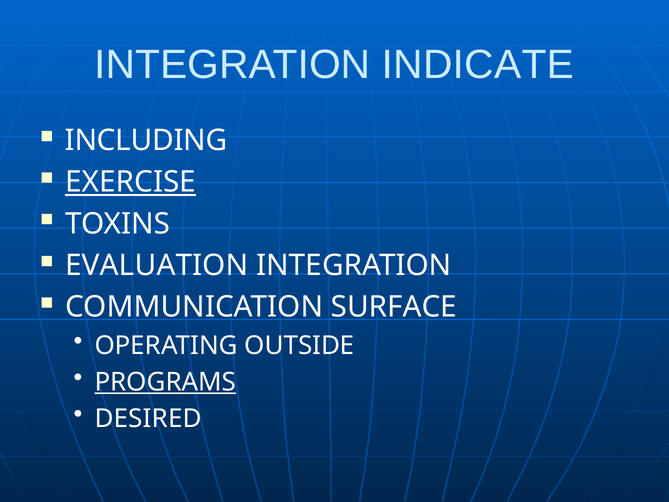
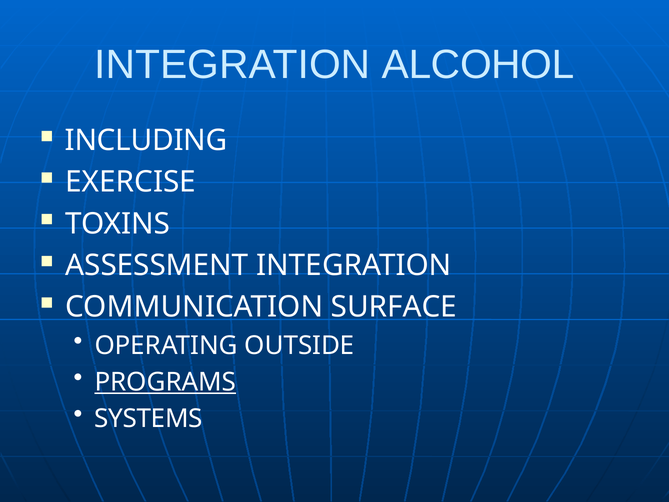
INDICATE: INDICATE -> ALCOHOL
EXERCISE underline: present -> none
EVALUATION: EVALUATION -> ASSESSMENT
DESIRED: DESIRED -> SYSTEMS
